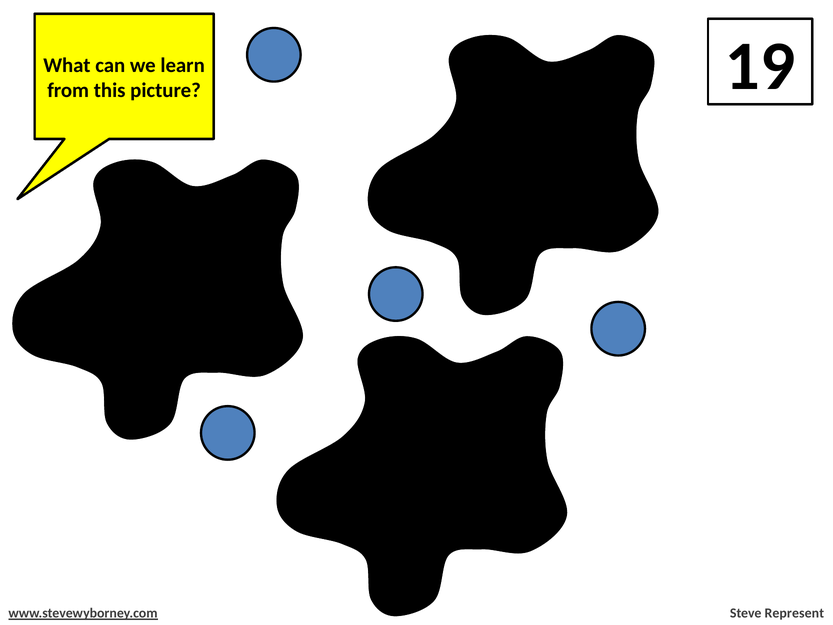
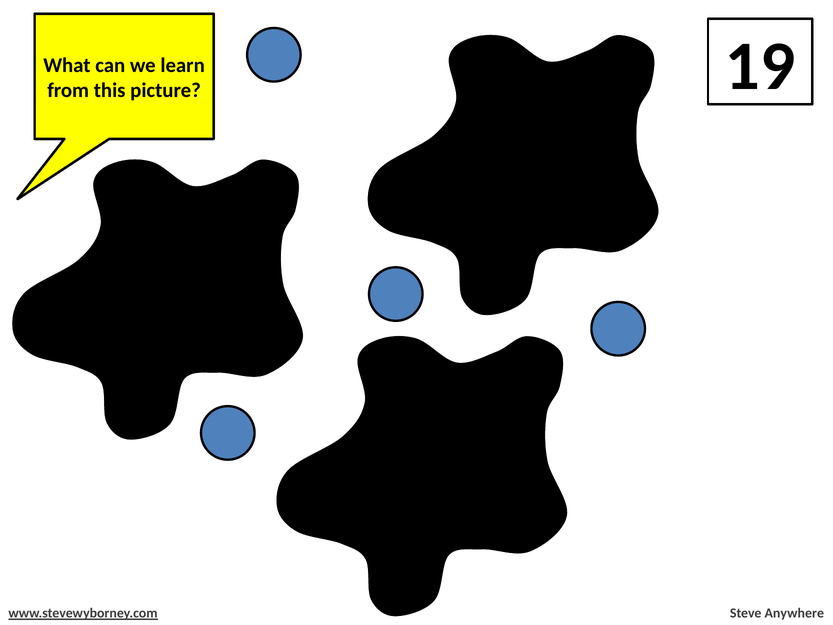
Represent: Represent -> Anywhere
